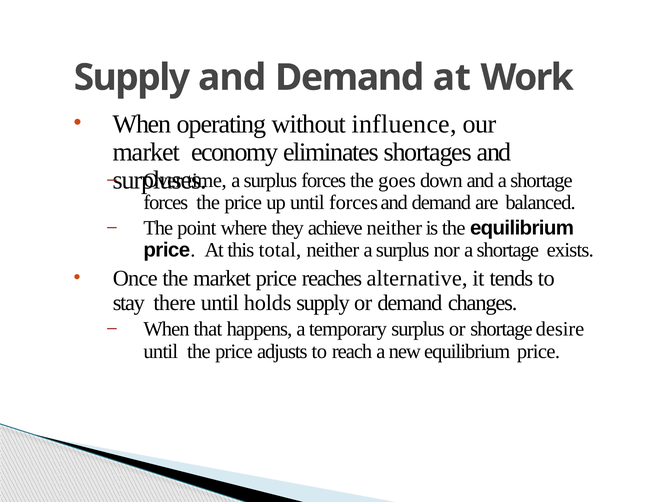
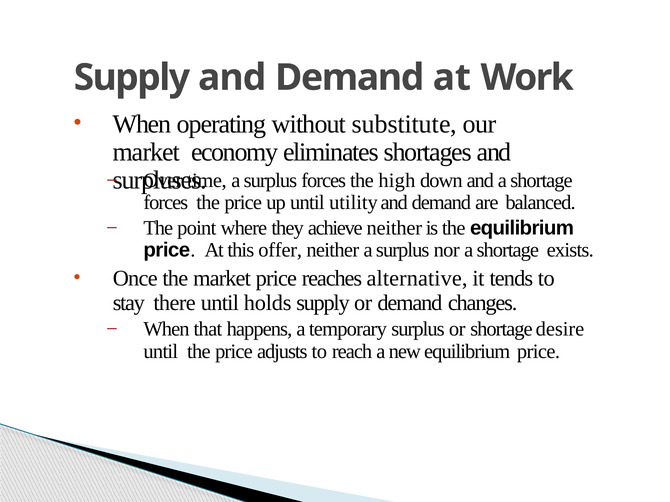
influence: influence -> substitute
goes: goes -> high
until forces: forces -> utility
total: total -> offer
